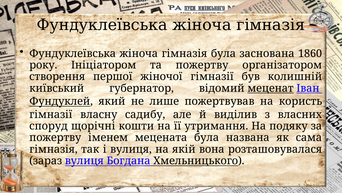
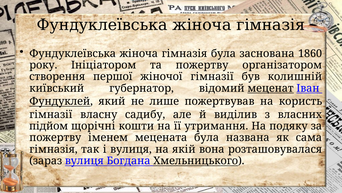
споруд: споруд -> підйом
